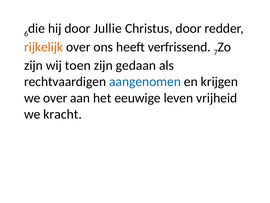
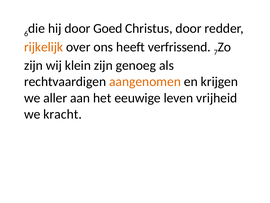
Jullie: Jullie -> Goed
toen: toen -> klein
gedaan: gedaan -> genoeg
aangenomen colour: blue -> orange
we over: over -> aller
